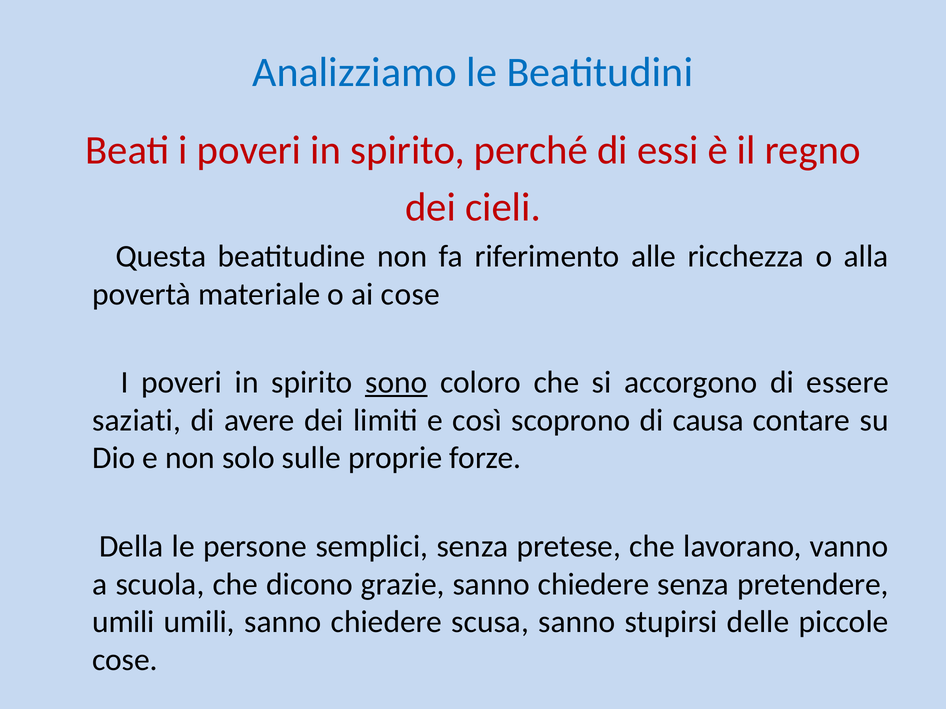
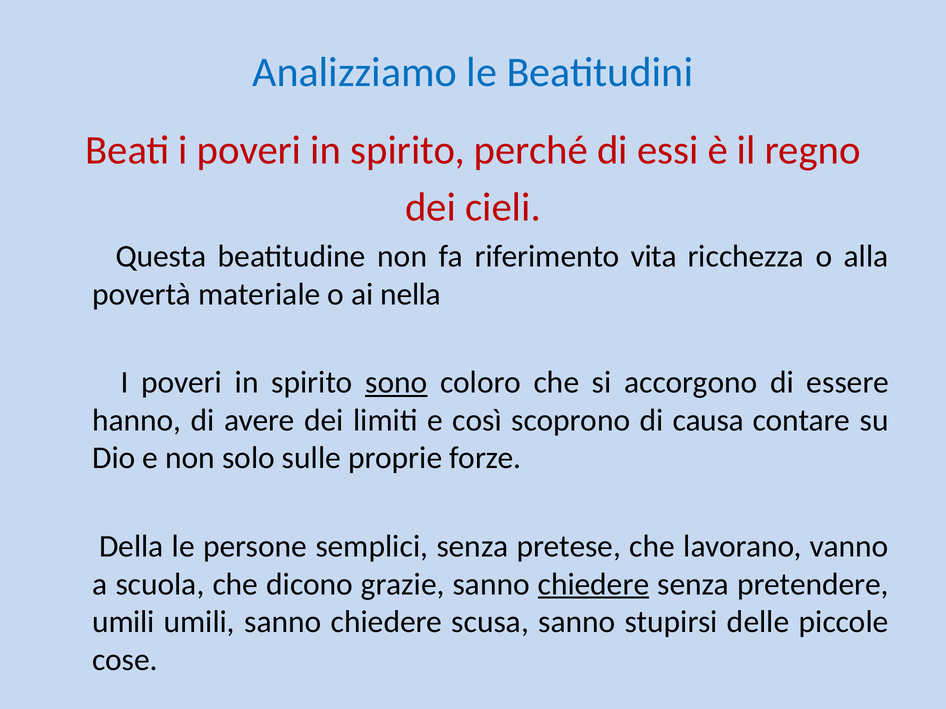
alle: alle -> vita
ai cose: cose -> nella
saziati: saziati -> hanno
chiedere at (594, 585) underline: none -> present
